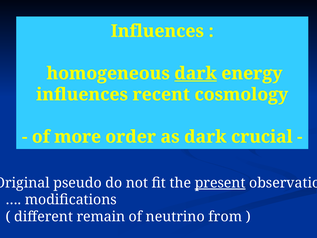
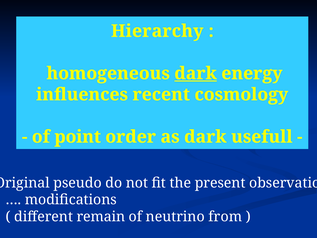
Influences at (157, 31): Influences -> Hierarchy
more: more -> point
crucial: crucial -> usefull
present underline: present -> none
